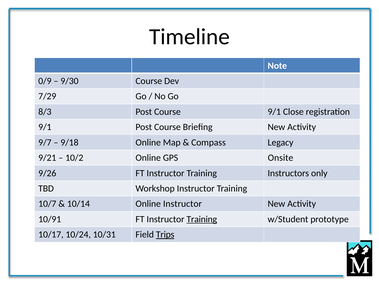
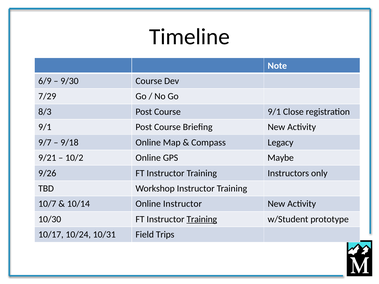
0/9: 0/9 -> 6/9
Onsite: Onsite -> Maybe
10/91: 10/91 -> 10/30
Trips underline: present -> none
